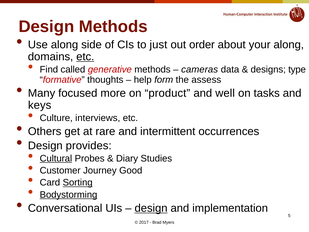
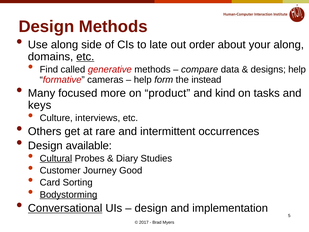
just: just -> late
cameras: cameras -> compare
designs type: type -> help
thoughts: thoughts -> cameras
assess: assess -> instead
well: well -> kind
provides: provides -> available
Sorting underline: present -> none
Conversational underline: none -> present
design at (151, 208) underline: present -> none
